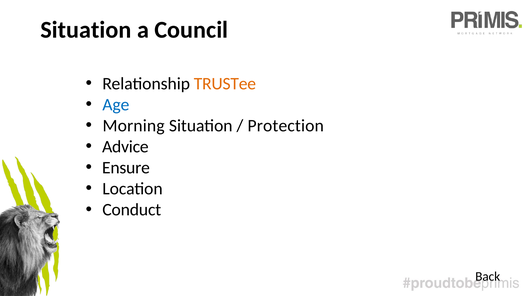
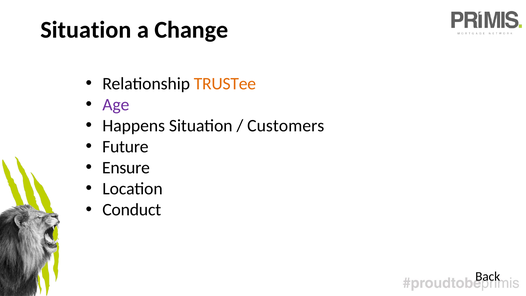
Council: Council -> Change
Age colour: blue -> purple
Morning: Morning -> Happens
Protection: Protection -> Customers
Advice: Advice -> Future
